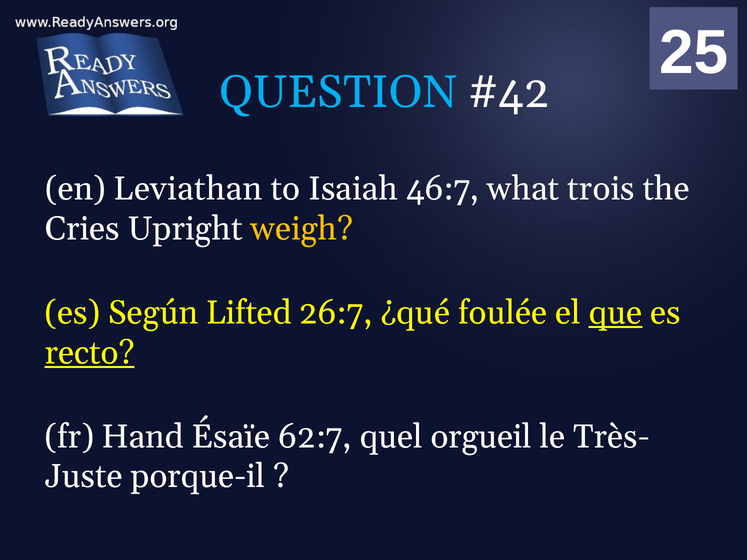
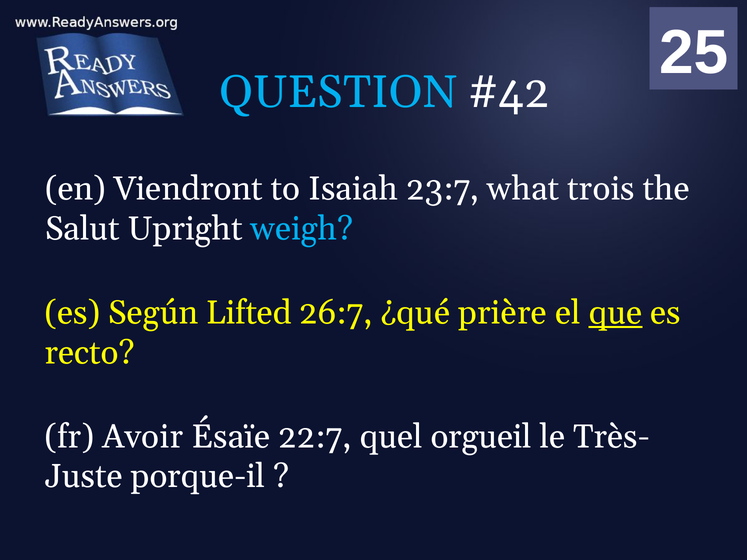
Leviathan: Leviathan -> Viendront
46:7: 46:7 -> 23:7
Cries: Cries -> Salut
weigh colour: yellow -> light blue
foulée: foulée -> prière
recto underline: present -> none
Hand: Hand -> Avoir
62:7: 62:7 -> 22:7
